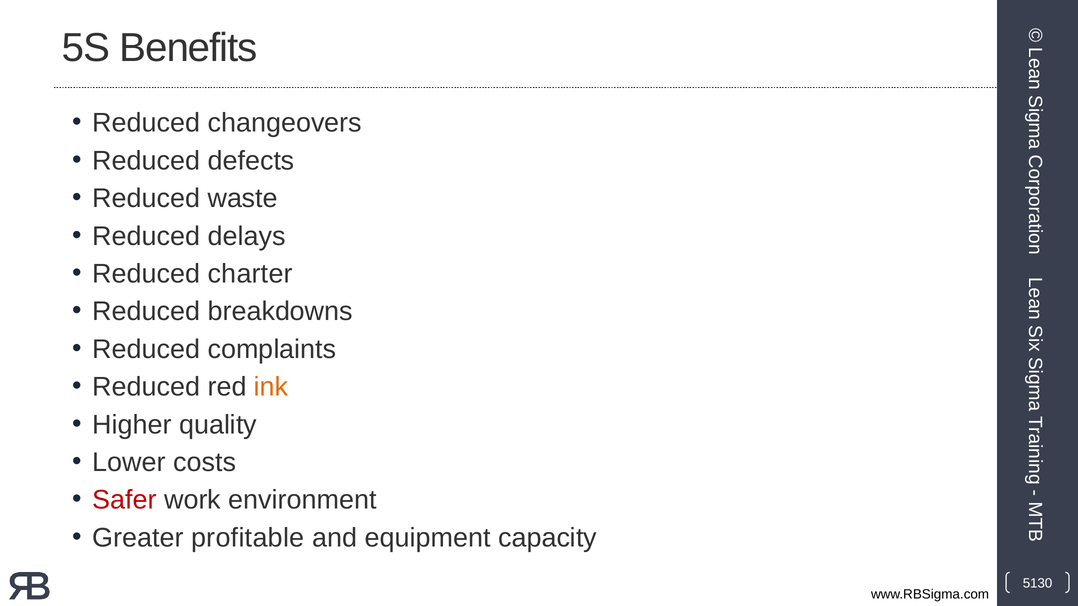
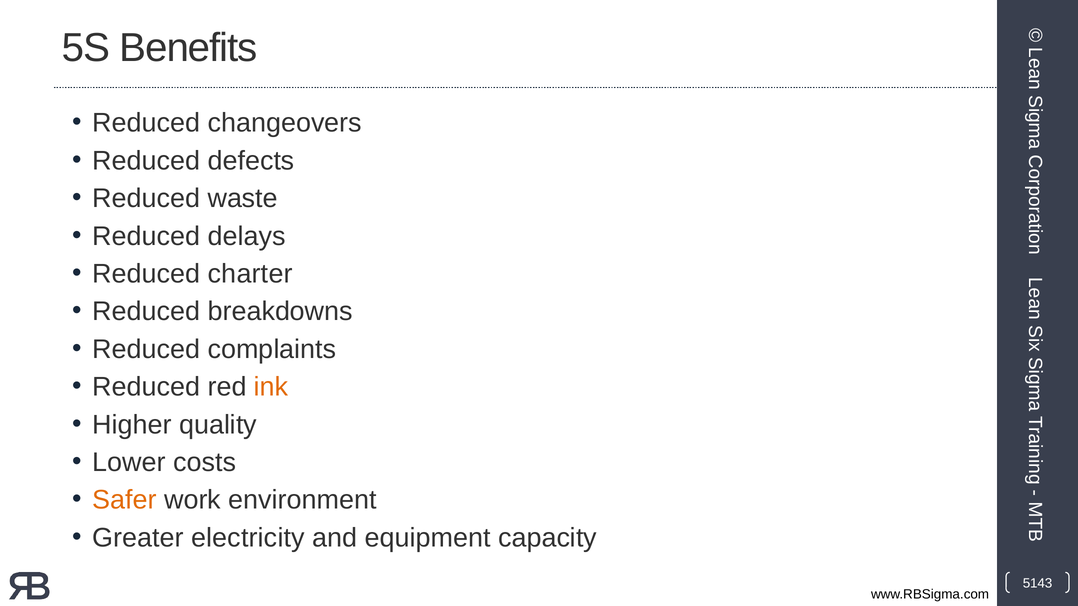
Safer colour: red -> orange
profitable: profitable -> electricity
5130: 5130 -> 5143
